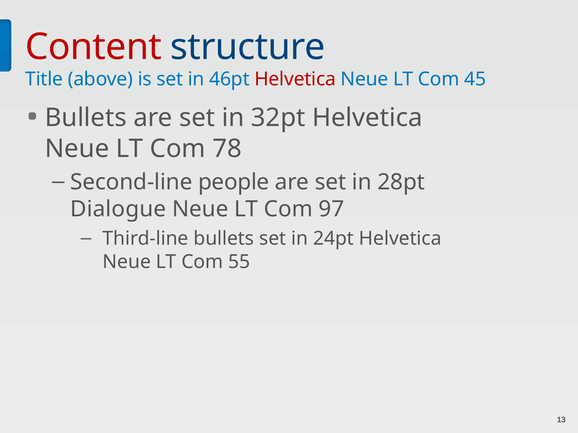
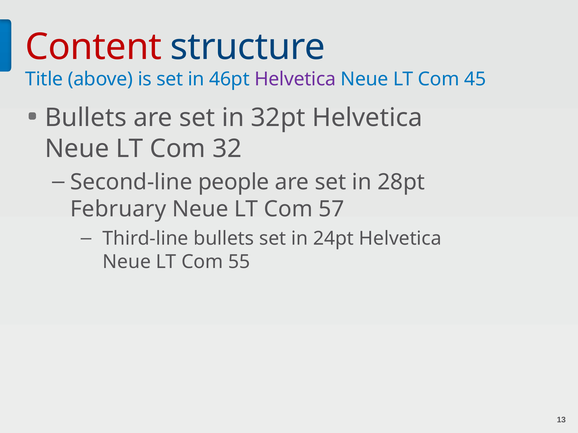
Helvetica at (295, 79) colour: red -> purple
78: 78 -> 32
Dialogue: Dialogue -> February
97: 97 -> 57
